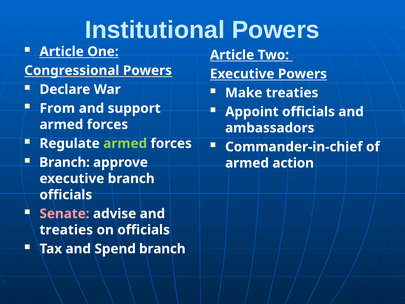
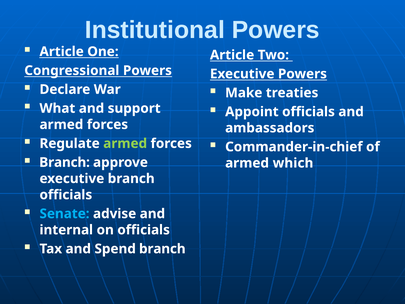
From: From -> What
action: action -> which
Senate colour: pink -> light blue
treaties at (66, 230): treaties -> internal
